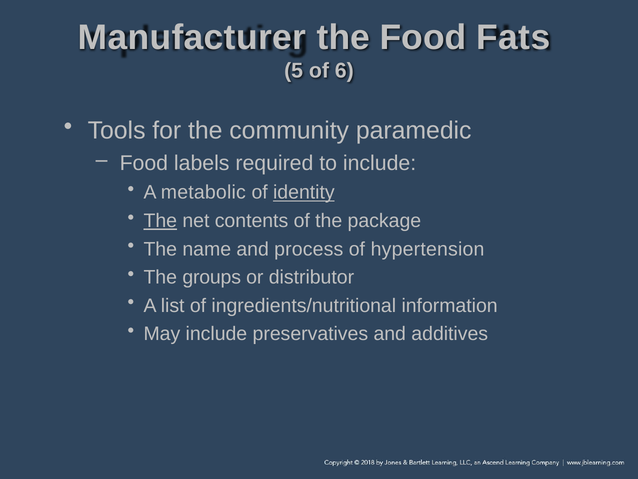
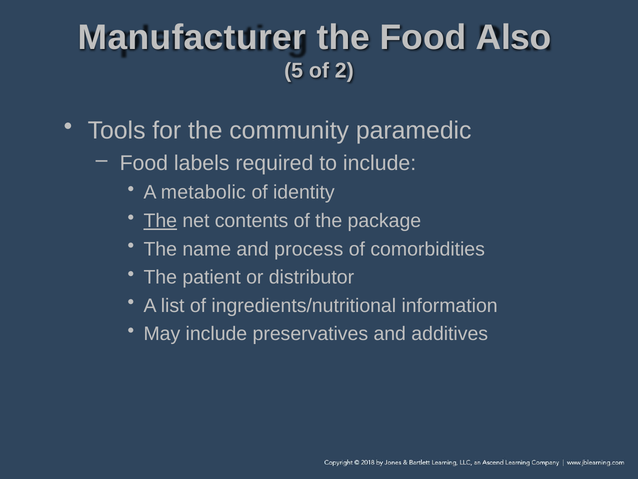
Fats: Fats -> Also
6: 6 -> 2
identity underline: present -> none
hypertension: hypertension -> comorbidities
groups: groups -> patient
